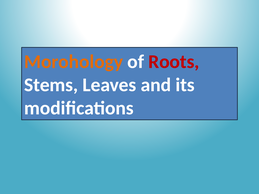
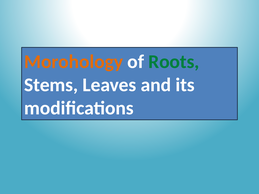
Roots colour: red -> green
